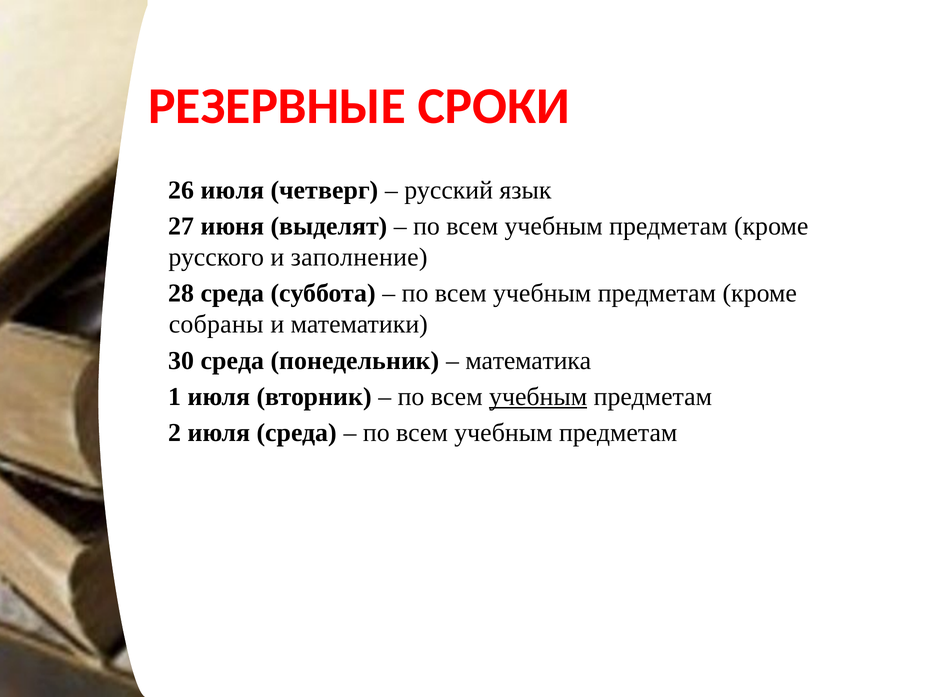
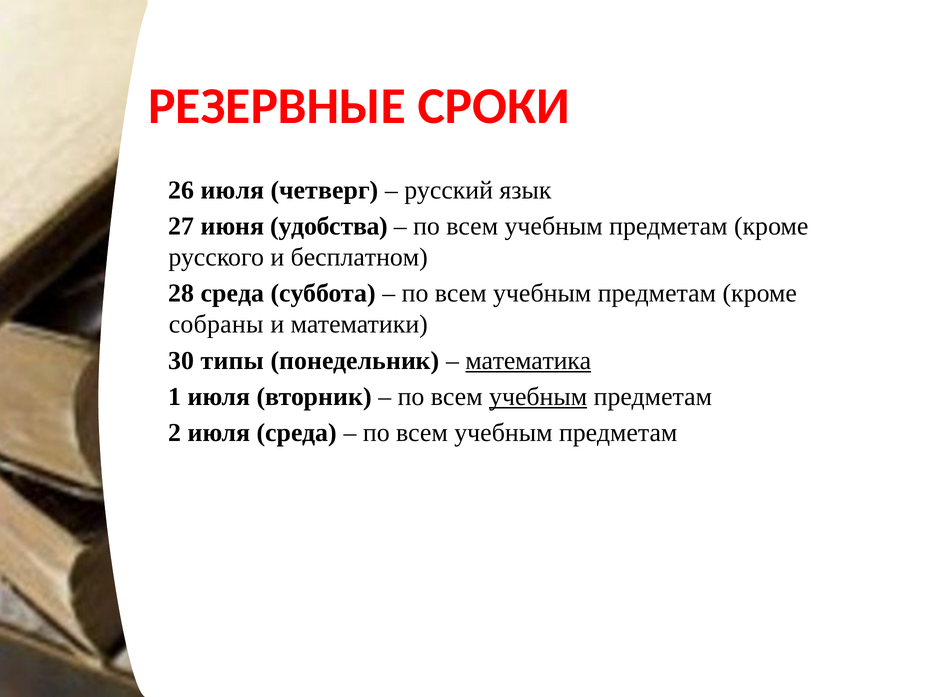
выделят: выделят -> удобства
заполнение: заполнение -> бесплатном
30 среда: среда -> типы
математика underline: none -> present
